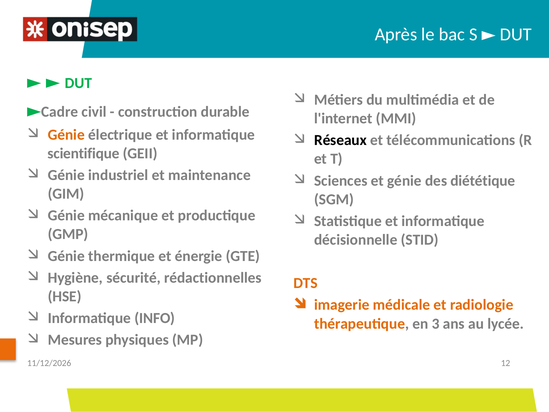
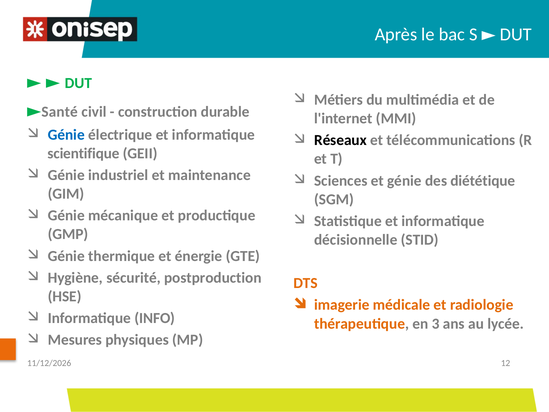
Cadre: Cadre -> Santé
Génie at (66, 135) colour: orange -> blue
rédactionnelles: rédactionnelles -> postproduction
